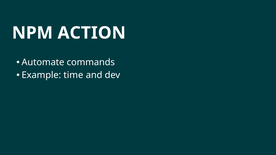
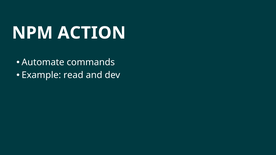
time: time -> read
